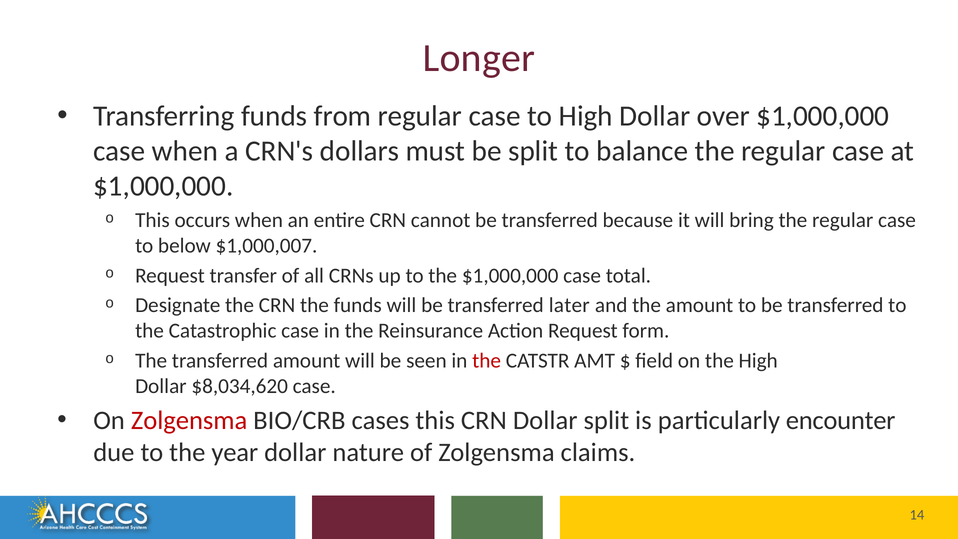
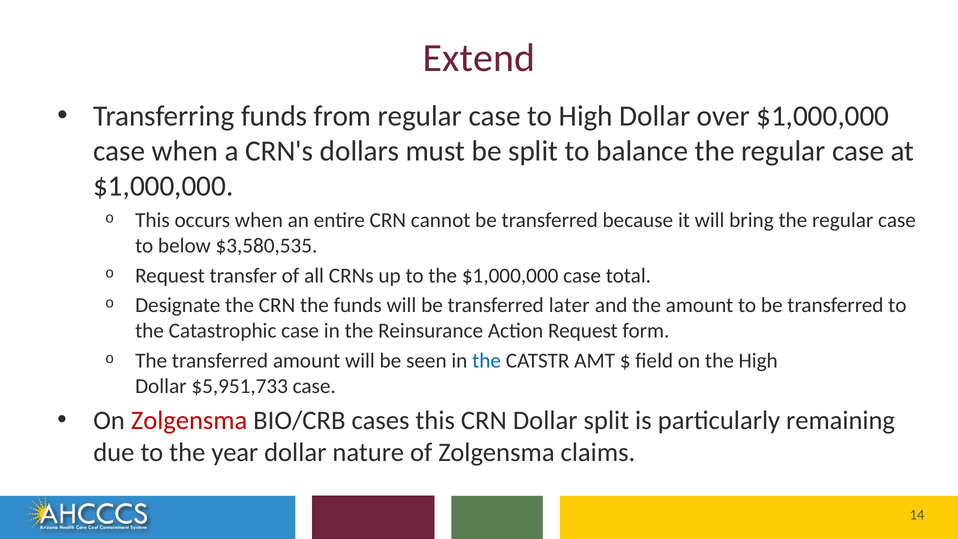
Longer: Longer -> Extend
$1,000,007: $1,000,007 -> $3,580,535
the at (487, 361) colour: red -> blue
$8,034,620: $8,034,620 -> $5,951,733
encounter: encounter -> remaining
